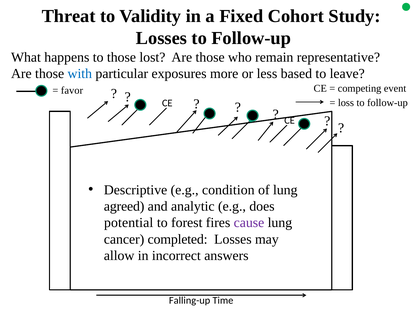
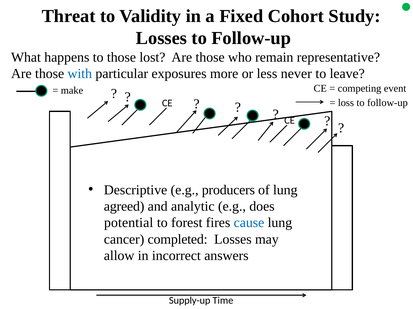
based: based -> never
favor: favor -> make
condition: condition -> producers
cause colour: purple -> blue
Falling-up: Falling-up -> Supply-up
